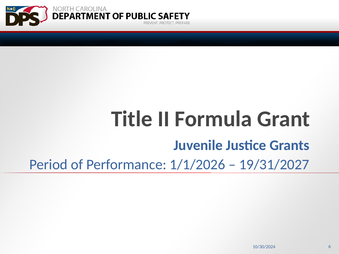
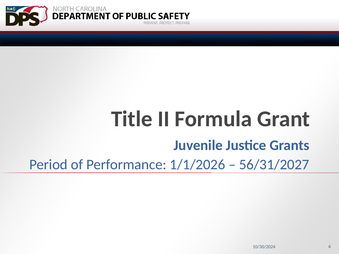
19/31/2027: 19/31/2027 -> 56/31/2027
